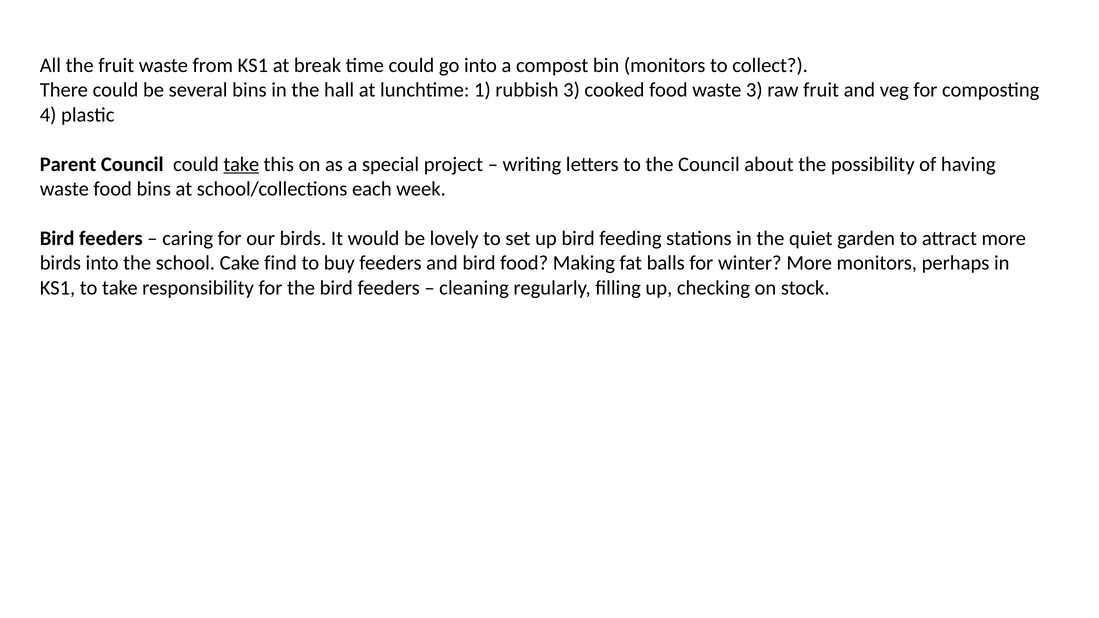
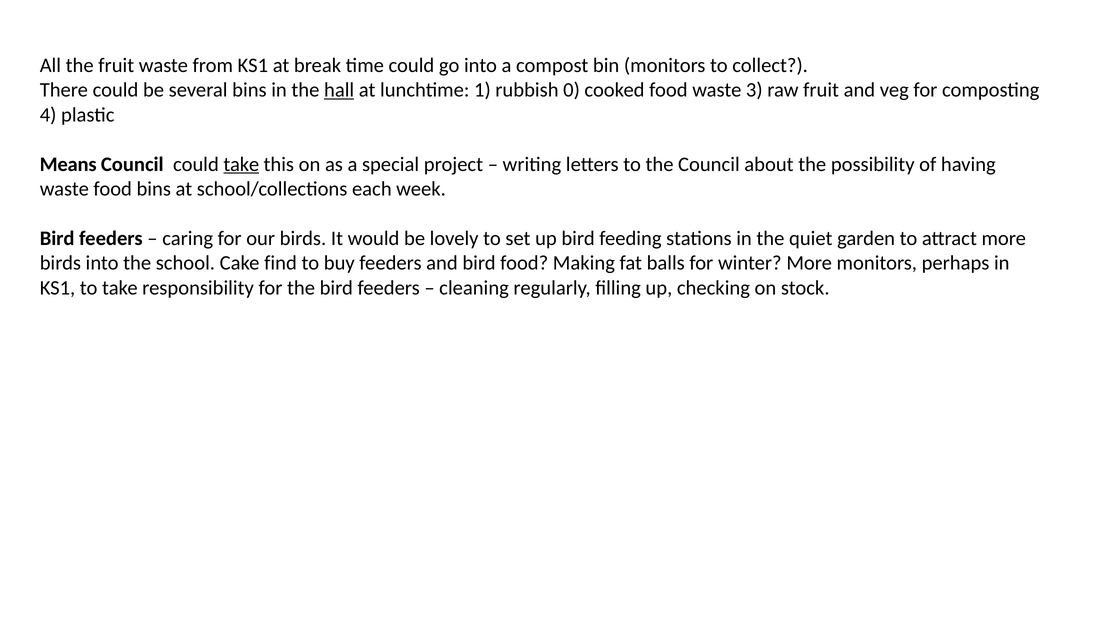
hall underline: none -> present
rubbish 3: 3 -> 0
Parent: Parent -> Means
